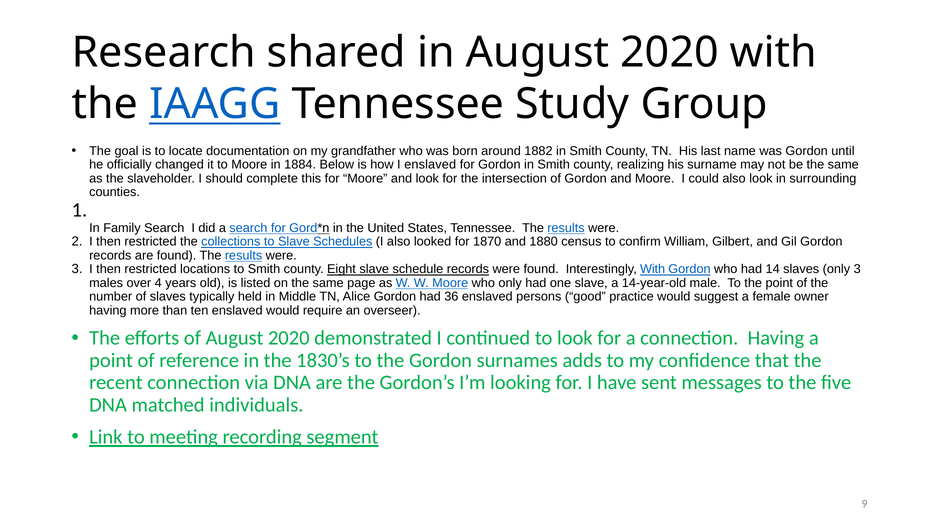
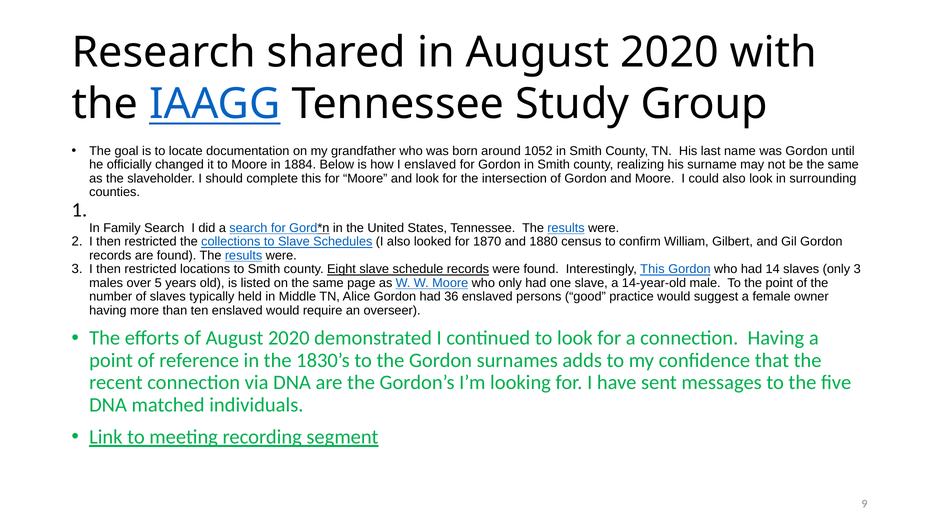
1882: 1882 -> 1052
Interestingly With: With -> This
4: 4 -> 5
